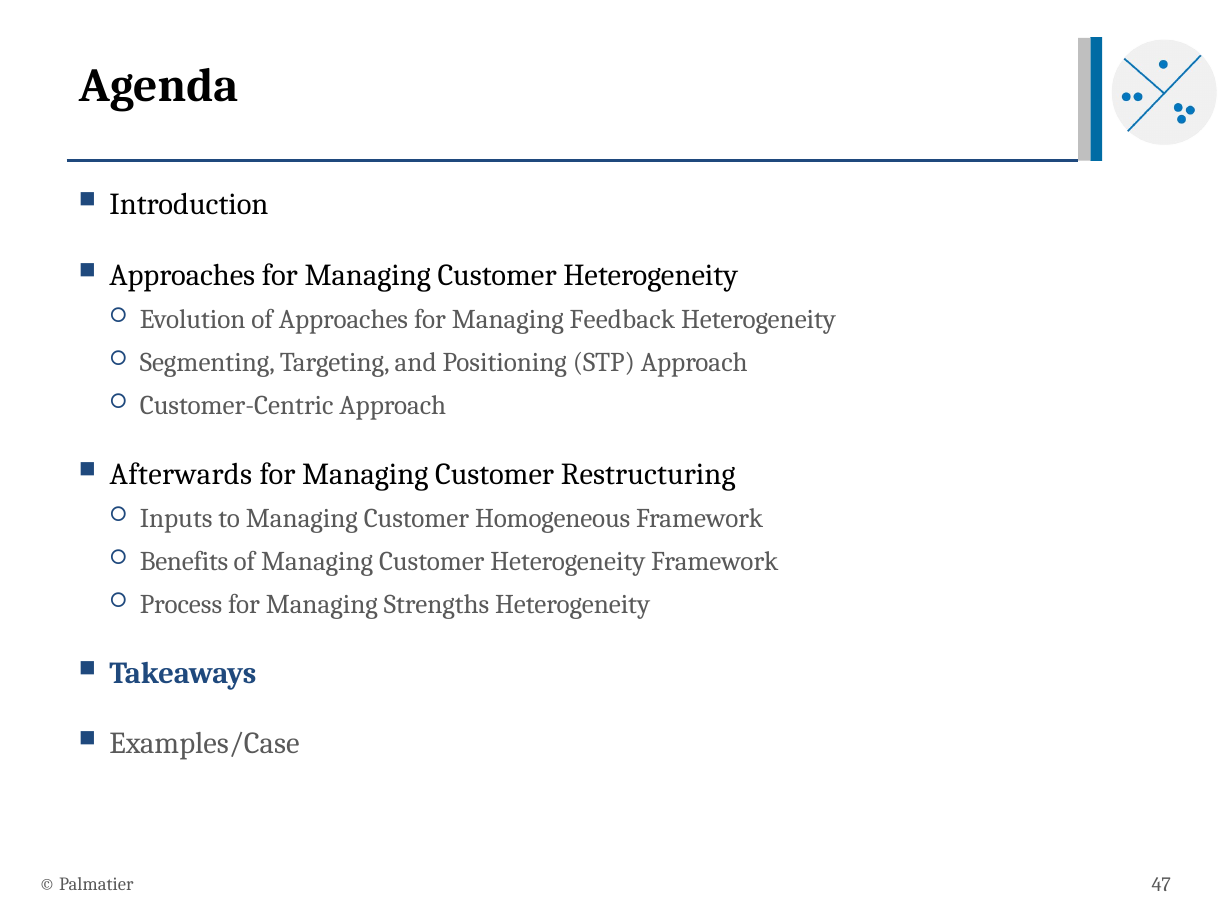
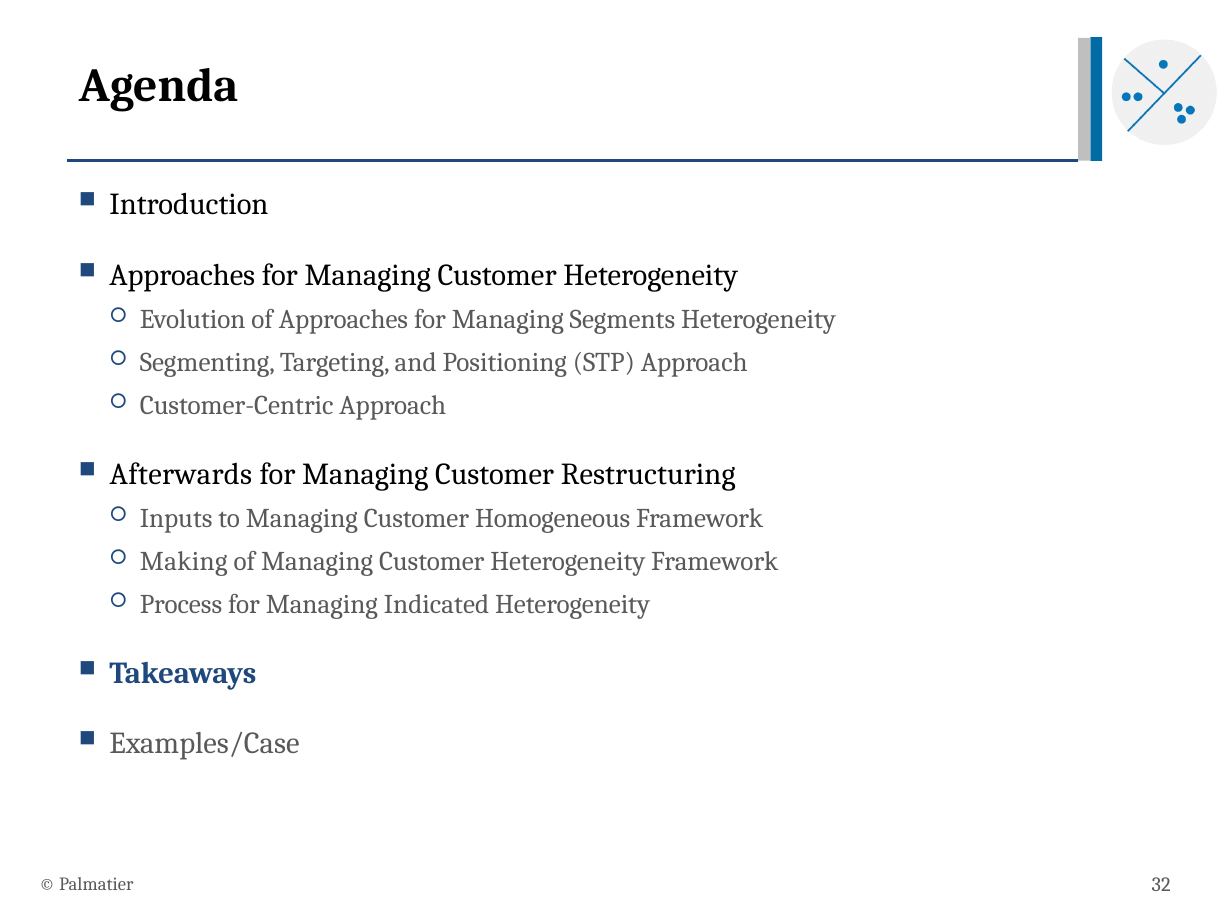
Feedback: Feedback -> Segments
Benefits: Benefits -> Making
Strengths: Strengths -> Indicated
47: 47 -> 32
